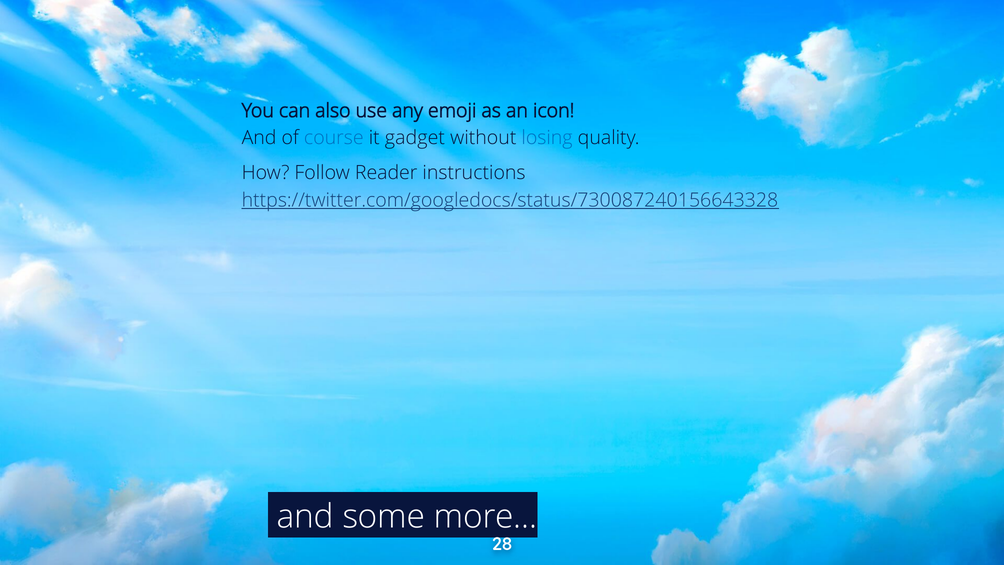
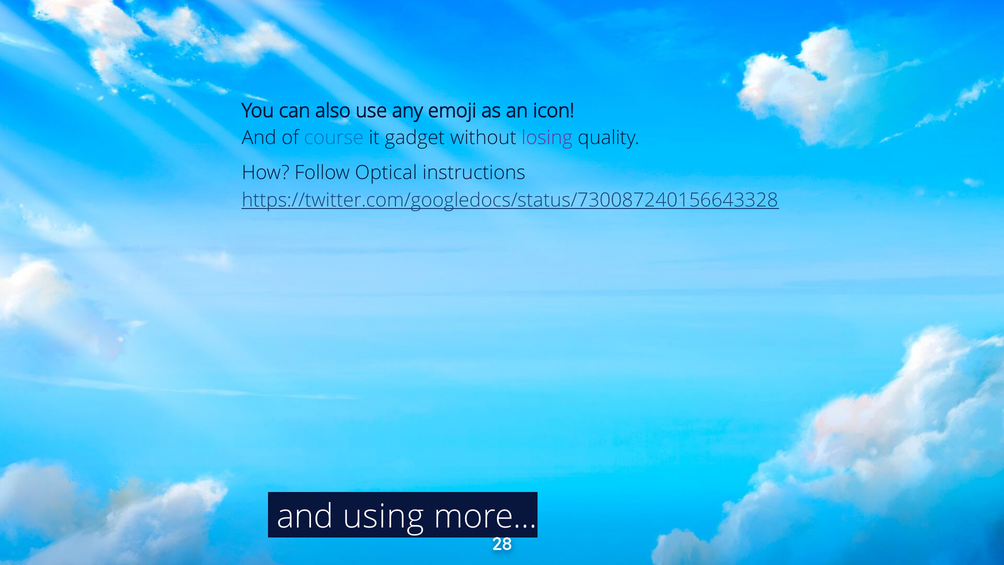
losing colour: blue -> purple
Reader: Reader -> Optical
some: some -> using
